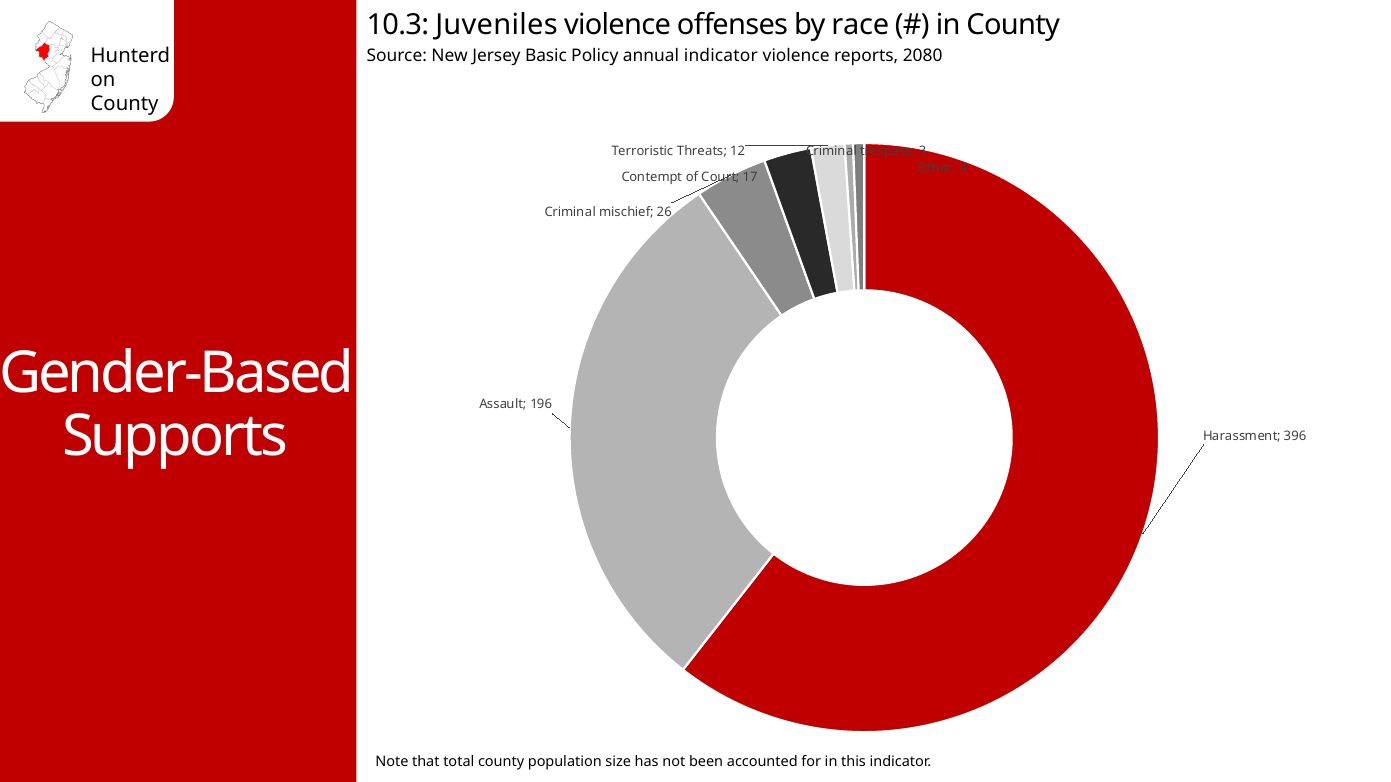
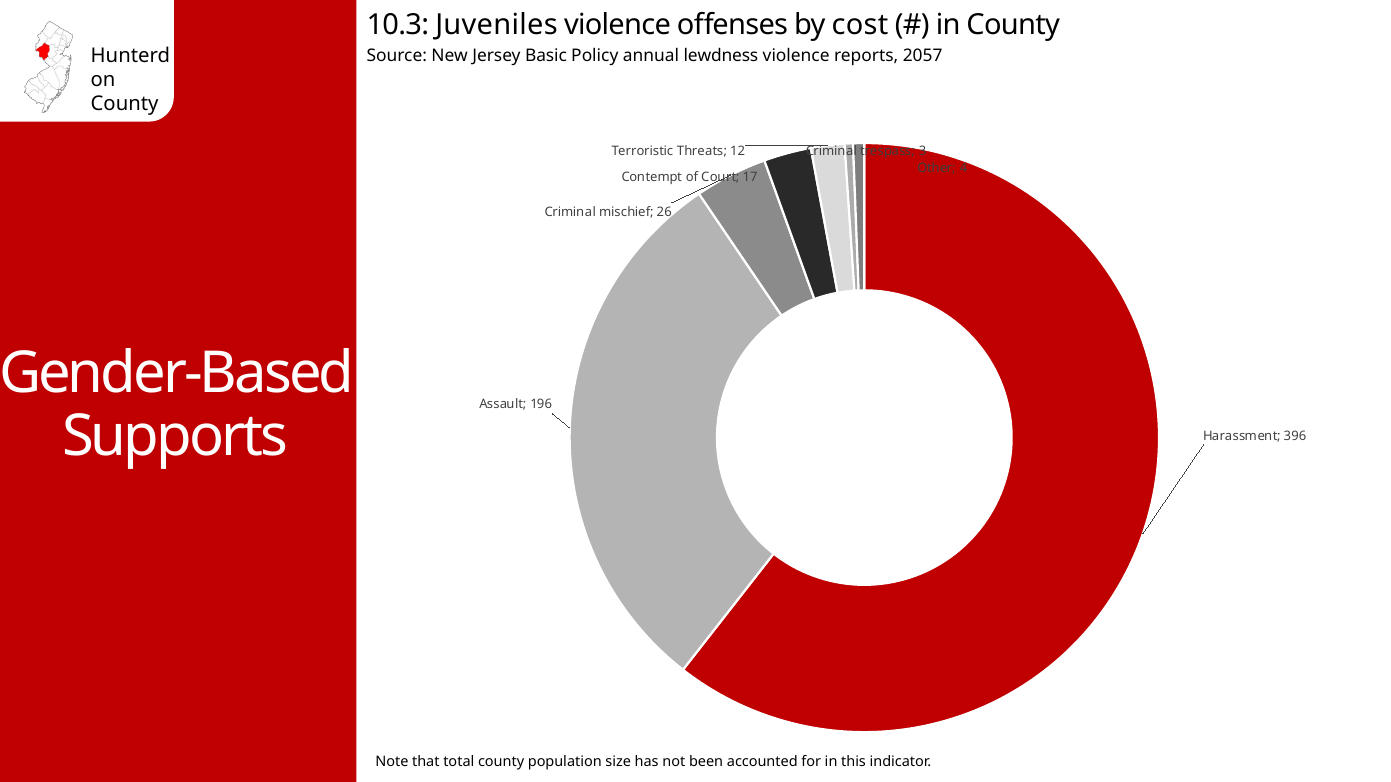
race: race -> cost
annual indicator: indicator -> lewdness
2080: 2080 -> 2057
